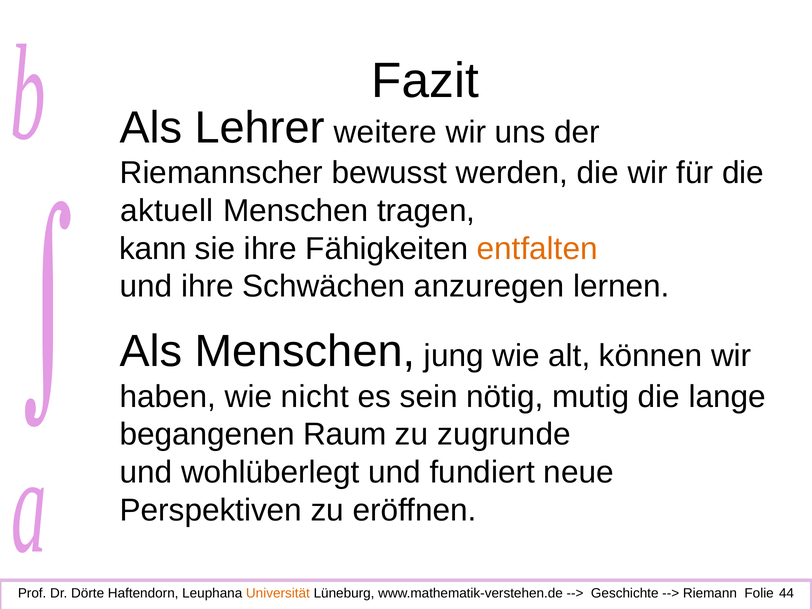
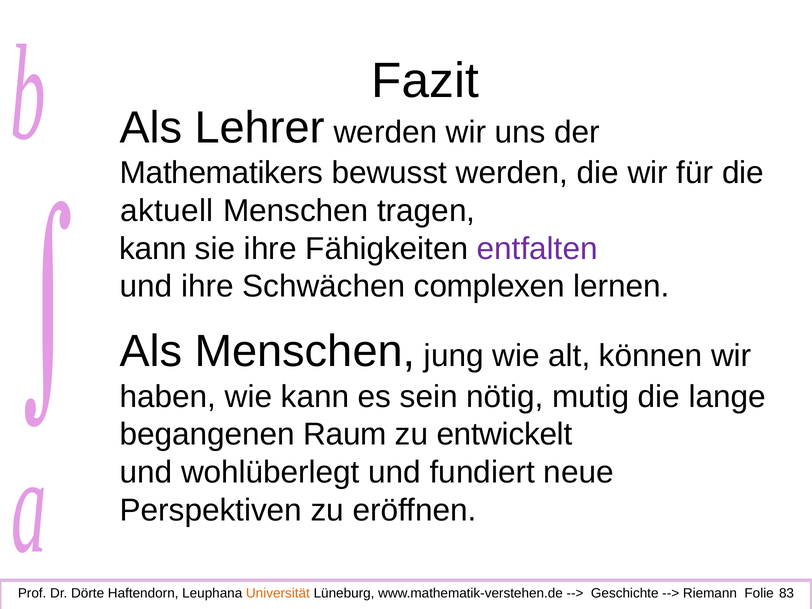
Lehrer weitere: weitere -> werden
Riemannscher: Riemannscher -> Mathematikers
entfalten colour: orange -> purple
anzuregen: anzuregen -> complexen
wie nicht: nicht -> kann
zugrunde: zugrunde -> entwickelt
44: 44 -> 83
